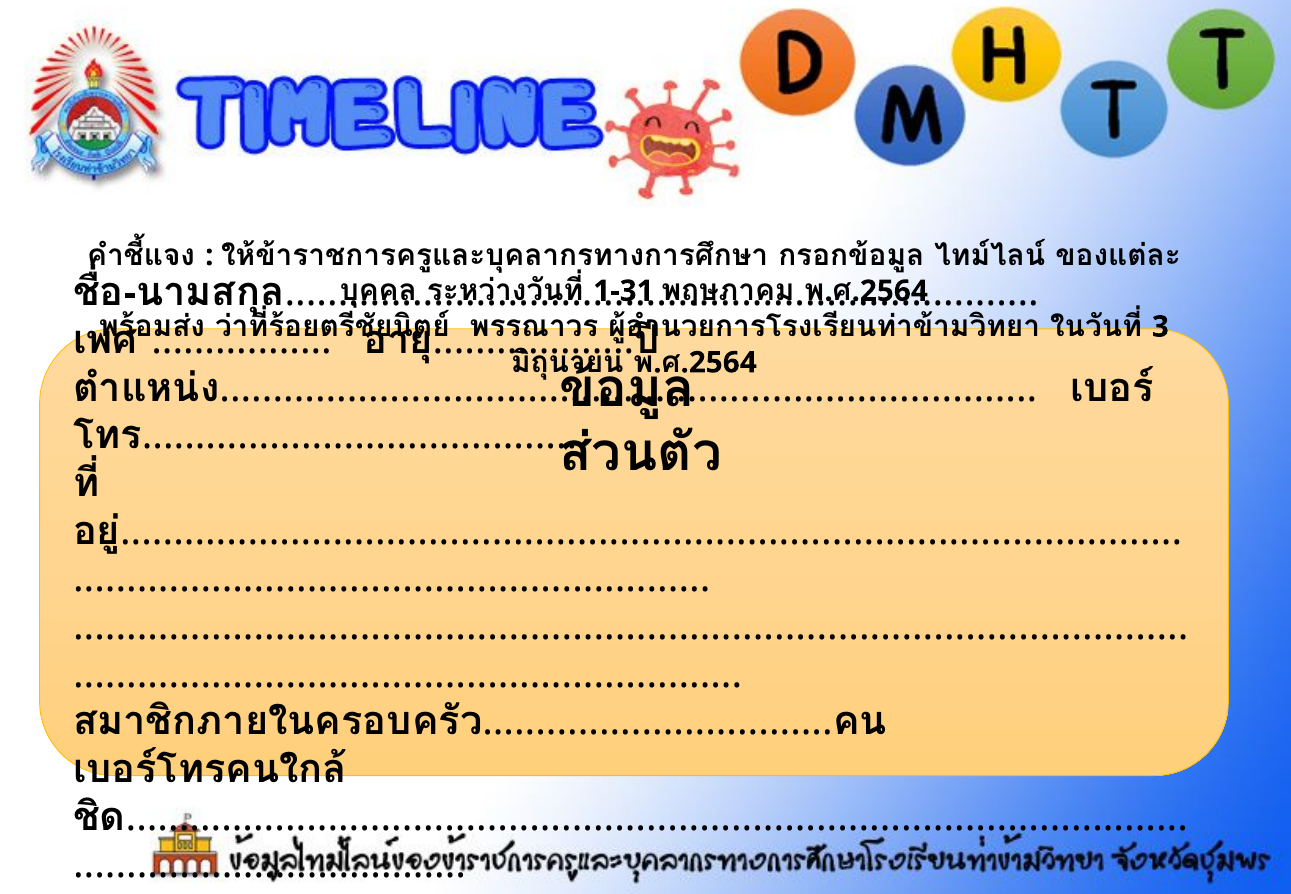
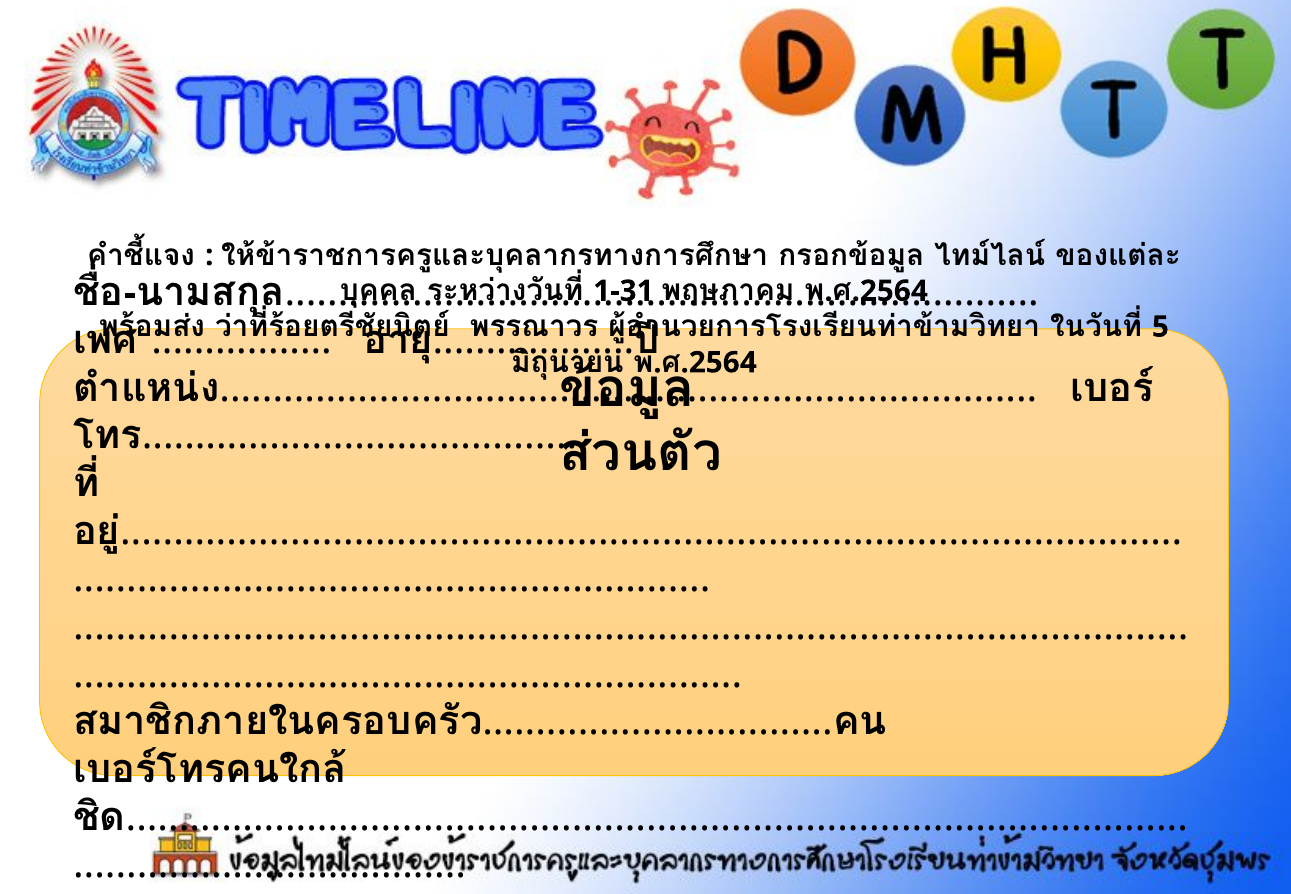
3: 3 -> 5
